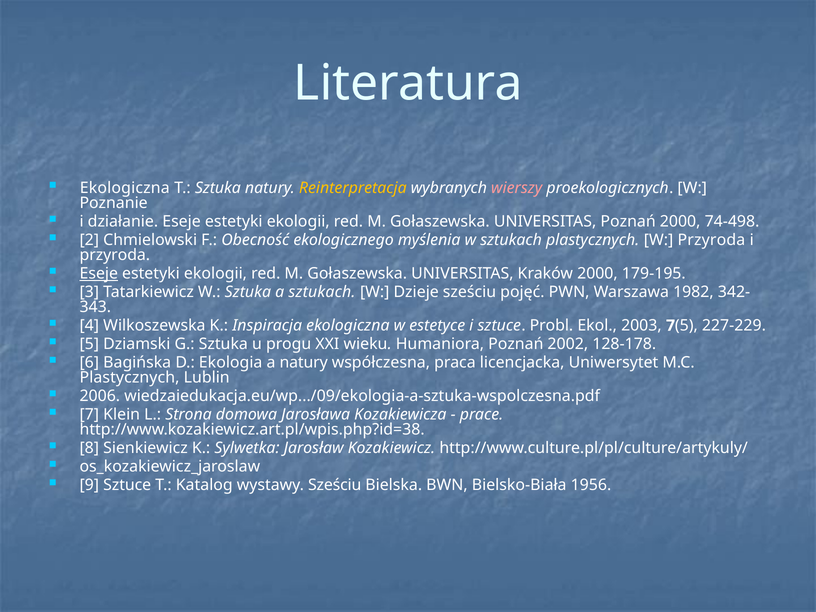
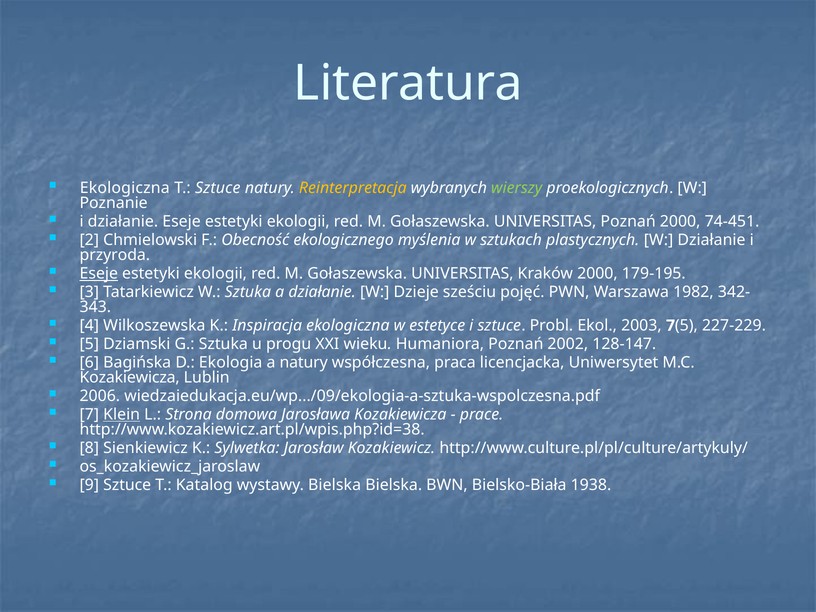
T Sztuka: Sztuka -> Sztuce
wierszy colour: pink -> light green
74-498: 74-498 -> 74-451
W Przyroda: Przyroda -> Działanie
a sztukach: sztukach -> działanie
128-178: 128-178 -> 128-147
Plastycznych at (129, 378): Plastycznych -> Kozakiewicza
Klein underline: none -> present
wystawy Sześciu: Sześciu -> Bielska
1956: 1956 -> 1938
